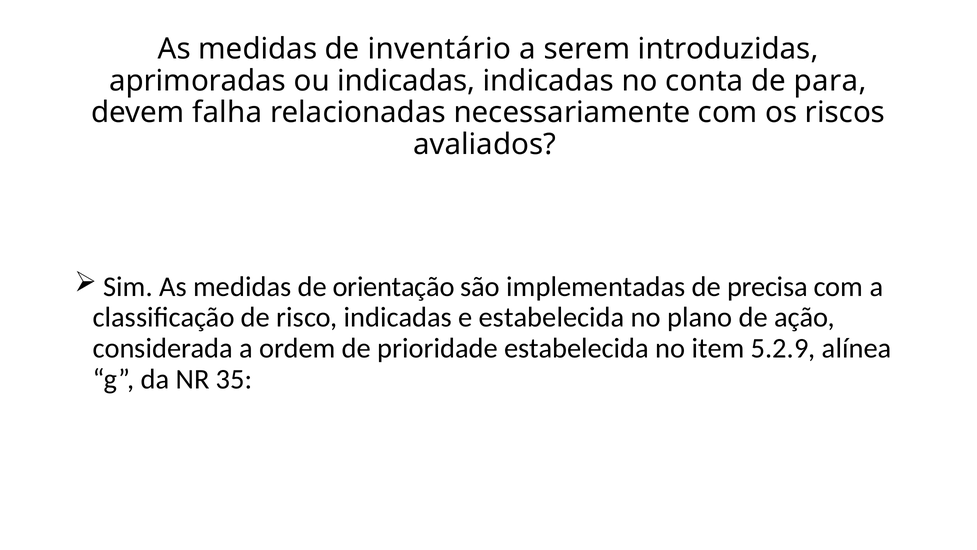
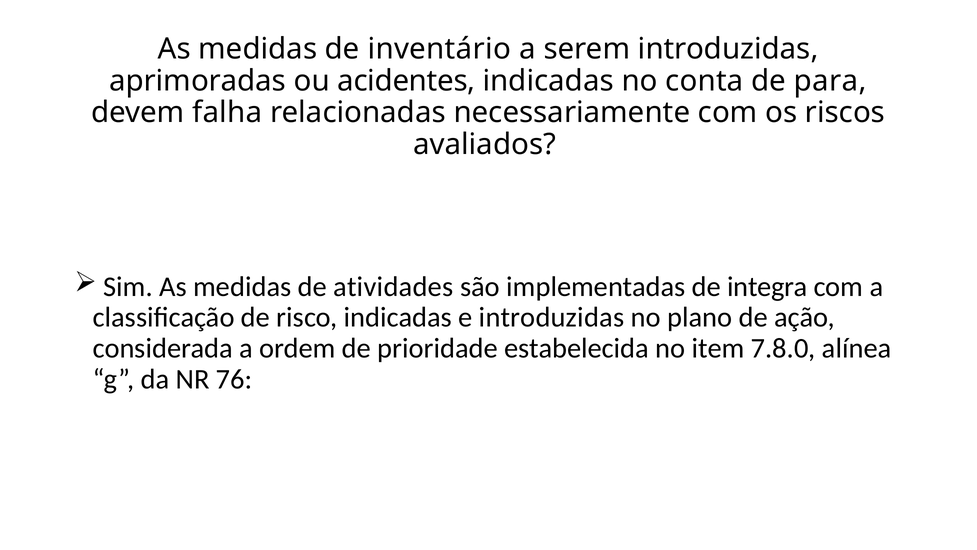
ou indicadas: indicadas -> acidentes
orientação: orientação -> atividades
precisa: precisa -> integra
e estabelecida: estabelecida -> introduzidas
5.2.9: 5.2.9 -> 7.8.0
35: 35 -> 76
